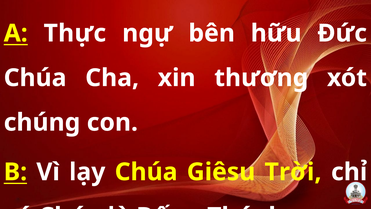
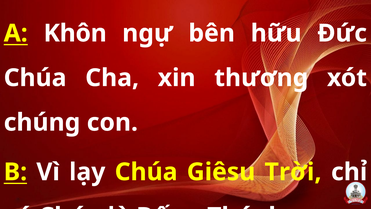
Thực: Thực -> Khôn
